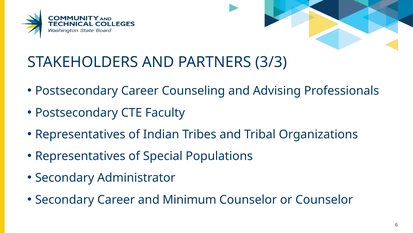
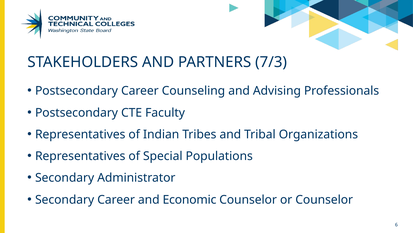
3/3: 3/3 -> 7/3
Minimum: Minimum -> Economic
